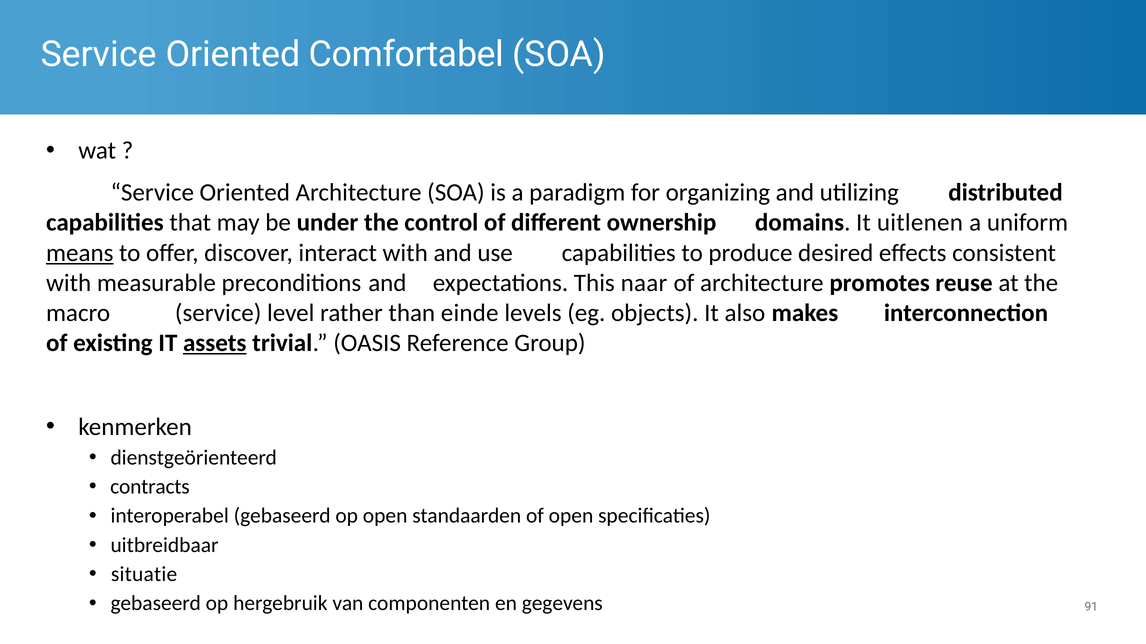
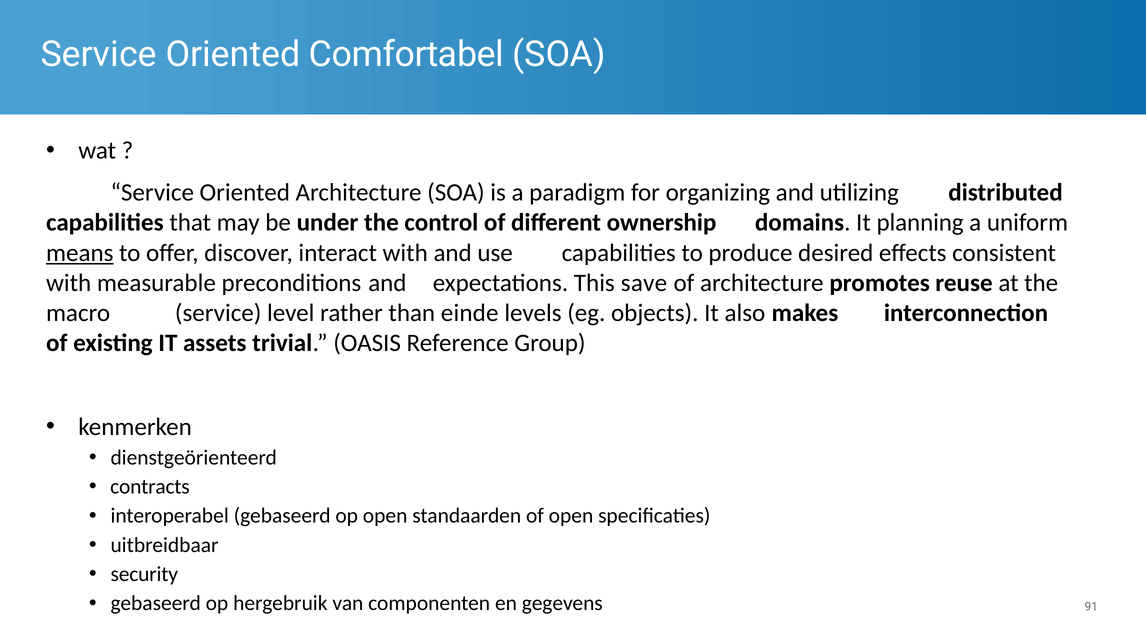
uitlenen: uitlenen -> planning
naar: naar -> save
assets underline: present -> none
situatie: situatie -> security
